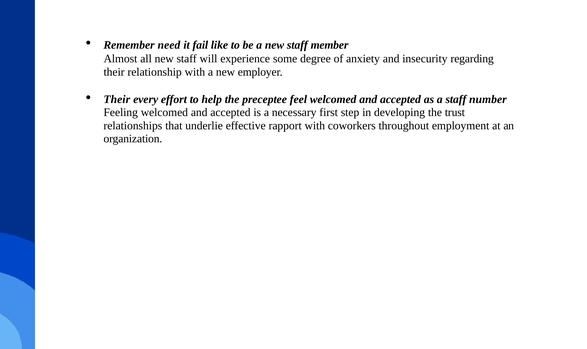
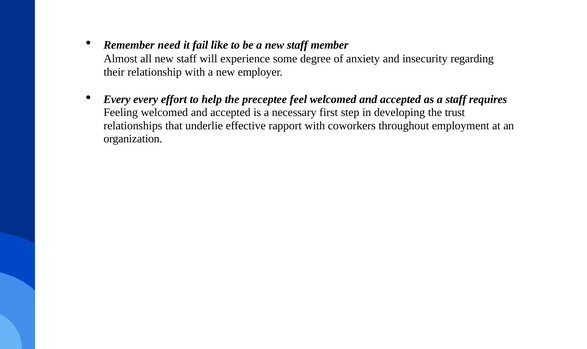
Their at (117, 99): Their -> Every
number: number -> requires
